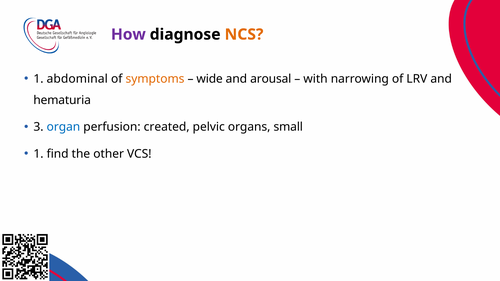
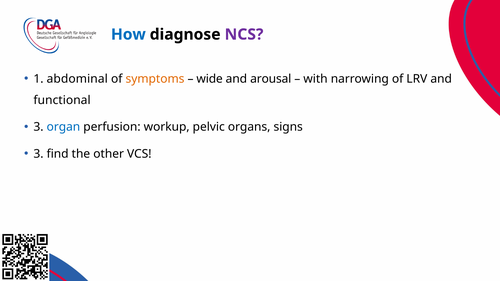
How colour: purple -> blue
NCS colour: orange -> purple
hematuria: hematuria -> functional
created: created -> workup
small: small -> signs
1 at (38, 154): 1 -> 3
